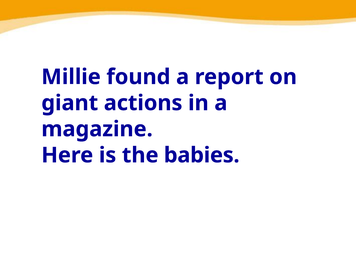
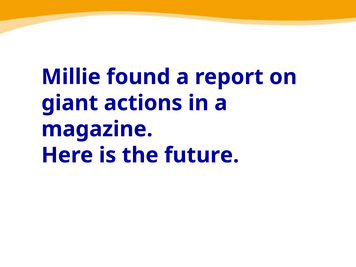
babies: babies -> future
